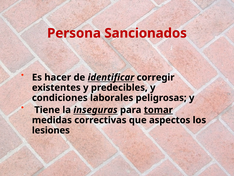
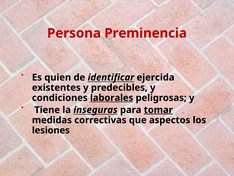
Sancionados: Sancionados -> Preminencia
hacer: hacer -> quien
corregir: corregir -> ejercida
laborales underline: none -> present
